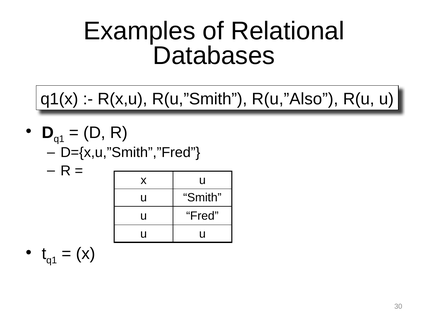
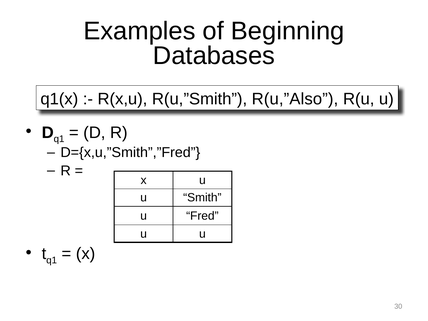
Relational: Relational -> Beginning
